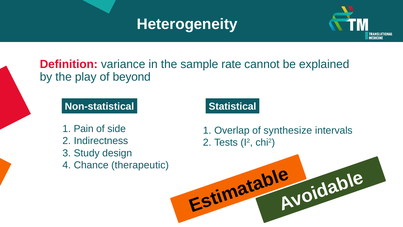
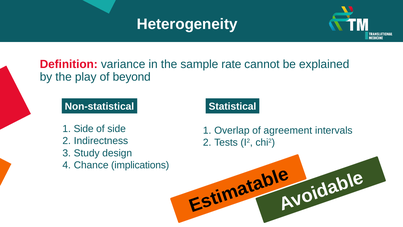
Pain at (84, 129): Pain -> Side
synthesize: synthesize -> agreement
therapeutic: therapeutic -> implications
